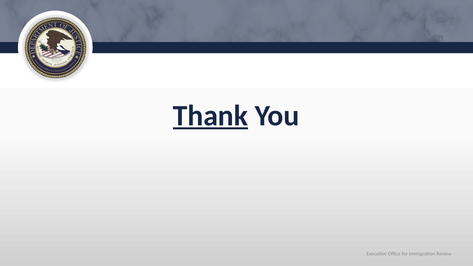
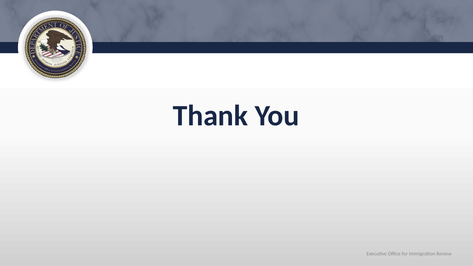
Thank underline: present -> none
